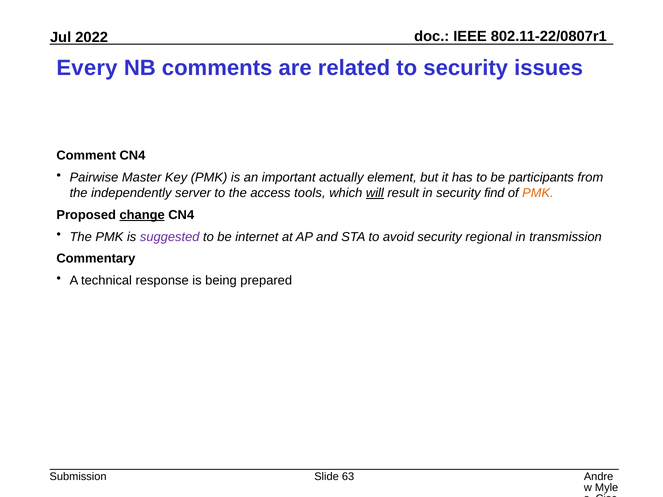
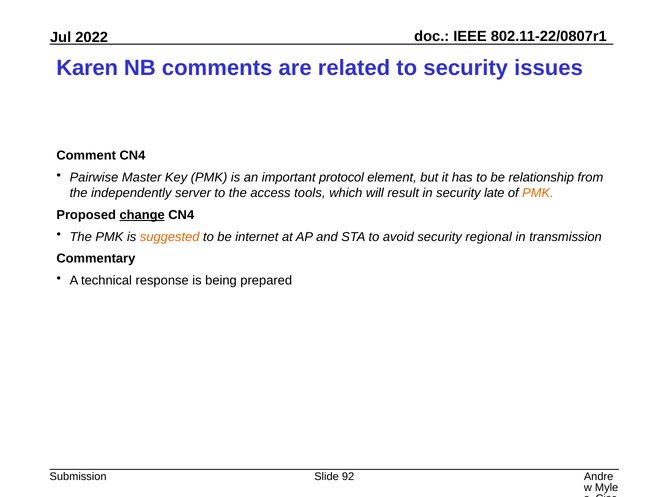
Every: Every -> Karen
actually: actually -> protocol
participants: participants -> relationship
will underline: present -> none
find: find -> late
suggested colour: purple -> orange
63: 63 -> 92
